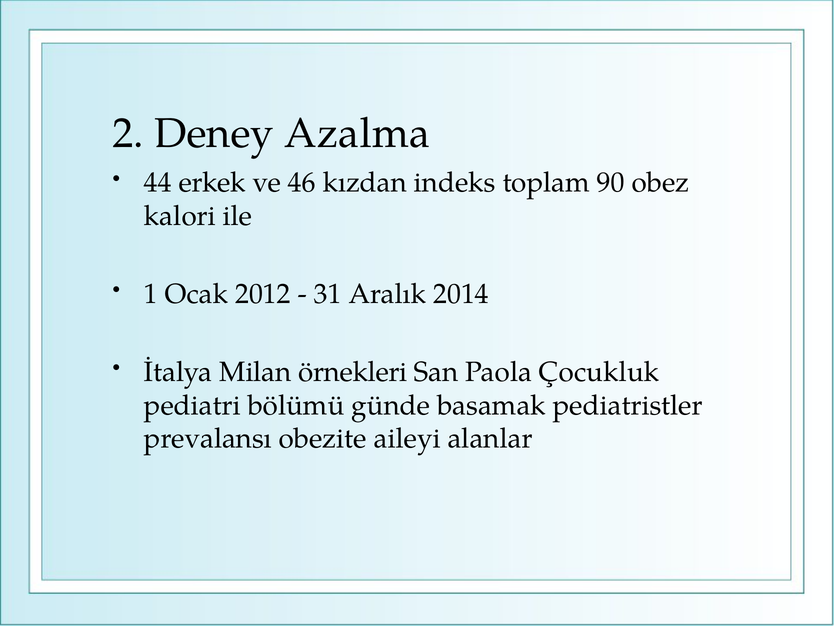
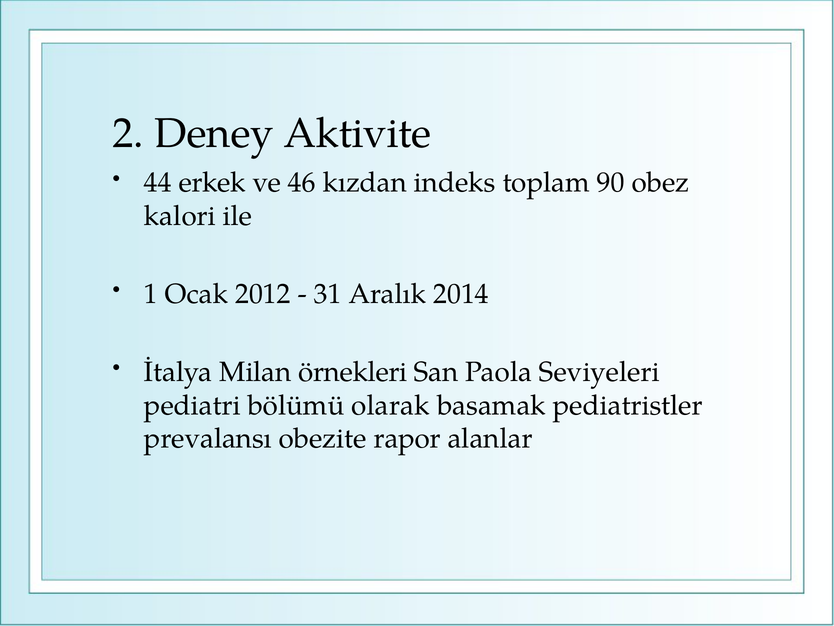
Azalma: Azalma -> Aktivite
Çocukluk: Çocukluk -> Seviyeleri
günde: günde -> olarak
aileyi: aileyi -> rapor
